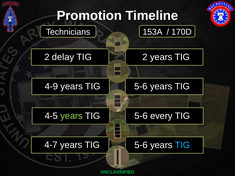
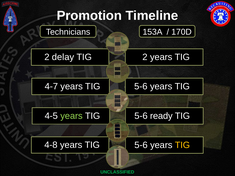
4-9: 4-9 -> 4-7
every: every -> ready
4-7: 4-7 -> 4-8
TIG at (182, 145) colour: light blue -> yellow
